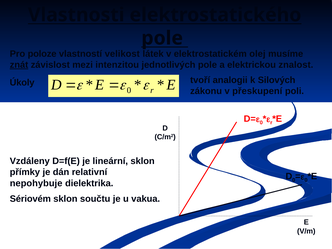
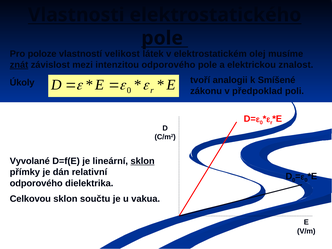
intenzitou jednotlivých: jednotlivých -> odporového
Silových: Silových -> Smíšené
přeskupení: přeskupení -> předpoklad
Vzdáleny: Vzdáleny -> Vyvolané
sklon at (143, 161) underline: none -> present
nepohybuje at (36, 183): nepohybuje -> odporového
Sériovém: Sériovém -> Celkovou
